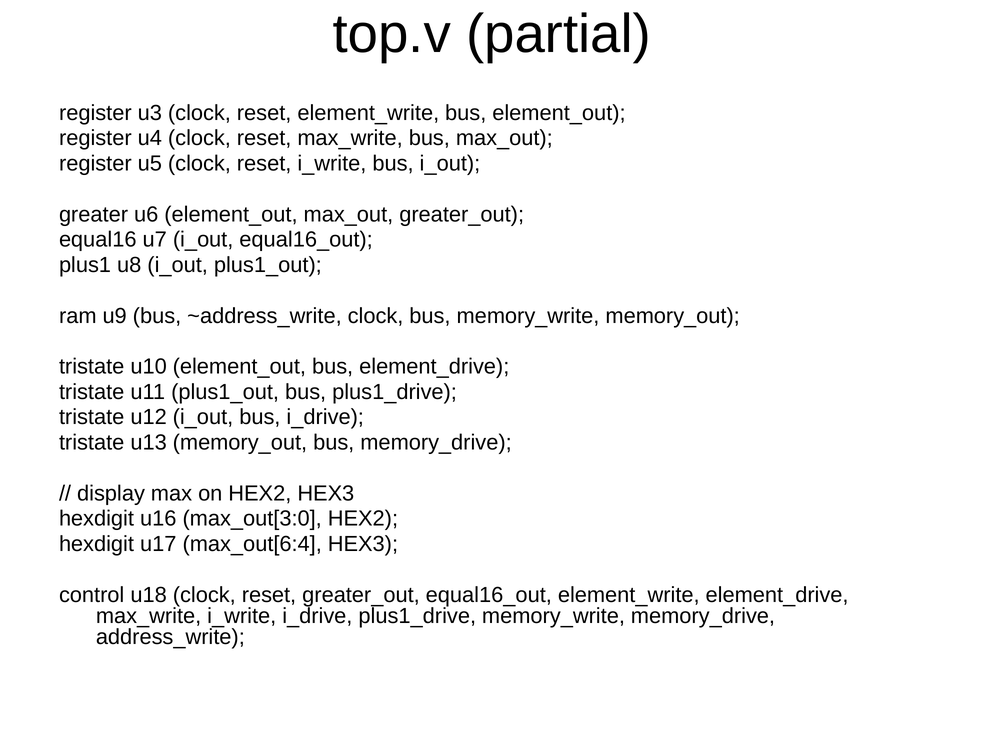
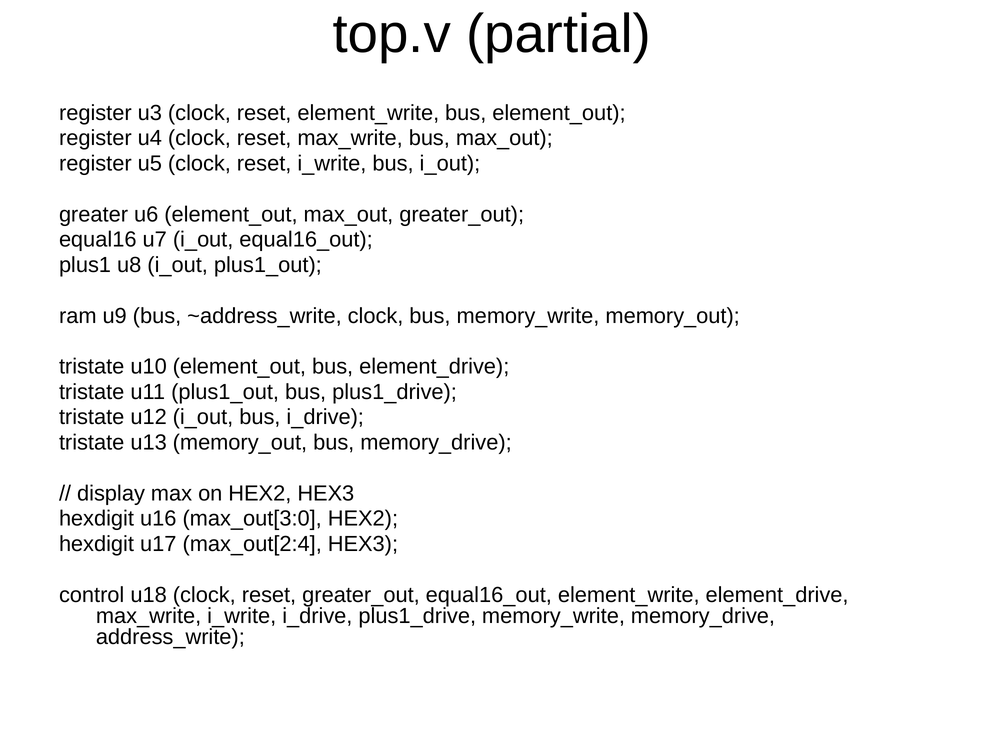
max_out[6:4: max_out[6:4 -> max_out[2:4
